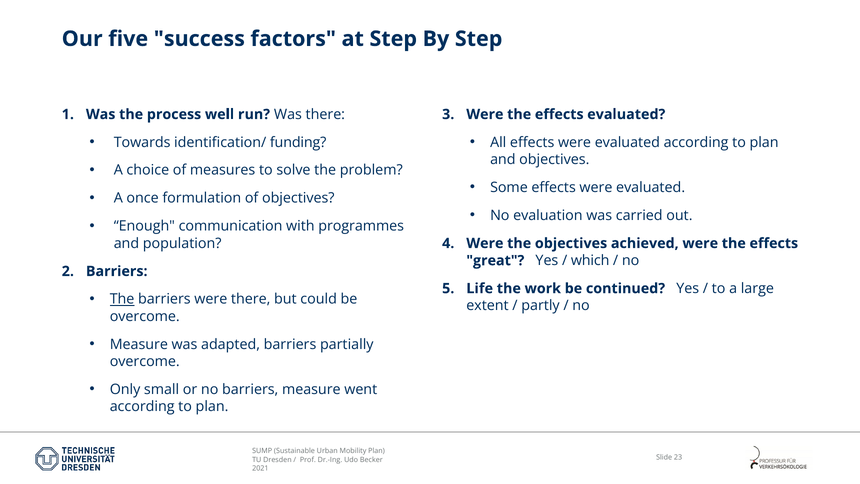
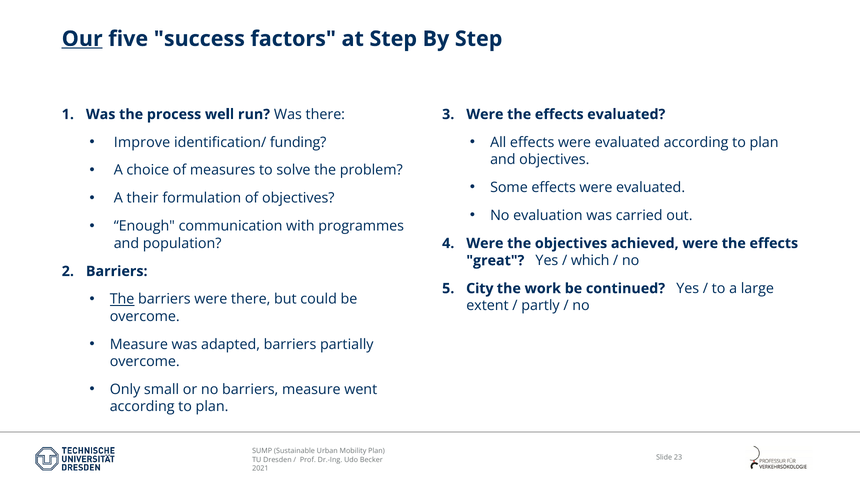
Our underline: none -> present
Towards: Towards -> Improve
once: once -> their
Life: Life -> City
